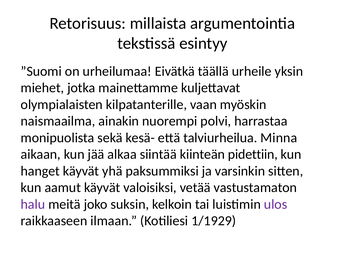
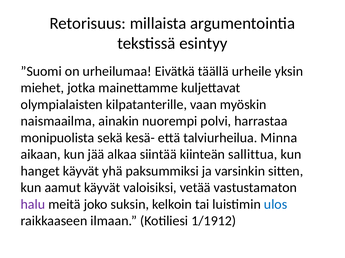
pidettiin: pidettiin -> sallittua
ulos colour: purple -> blue
1/1929: 1/1929 -> 1/1912
